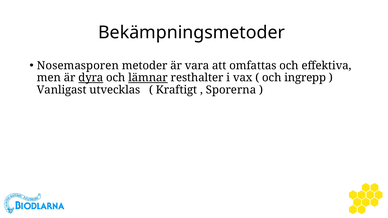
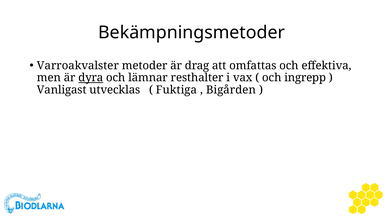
Nosemasporen: Nosemasporen -> Varroakvalster
vara: vara -> drag
lämnar underline: present -> none
Kraftigt: Kraftigt -> Fuktiga
Sporerna: Sporerna -> Bigården
